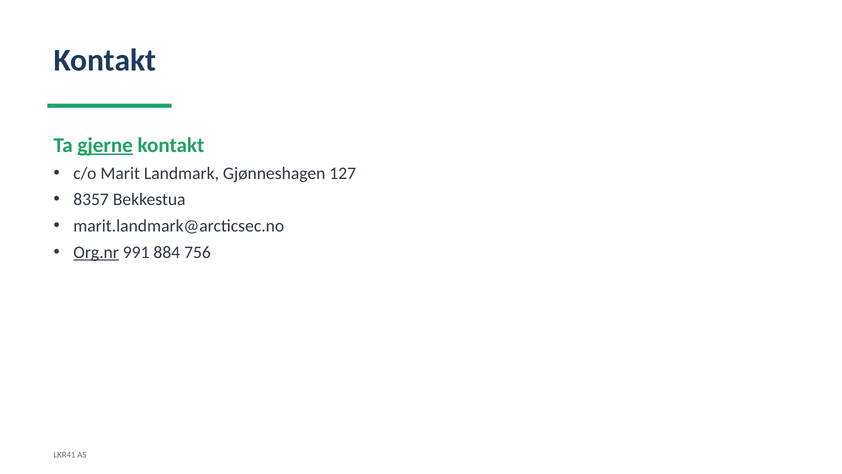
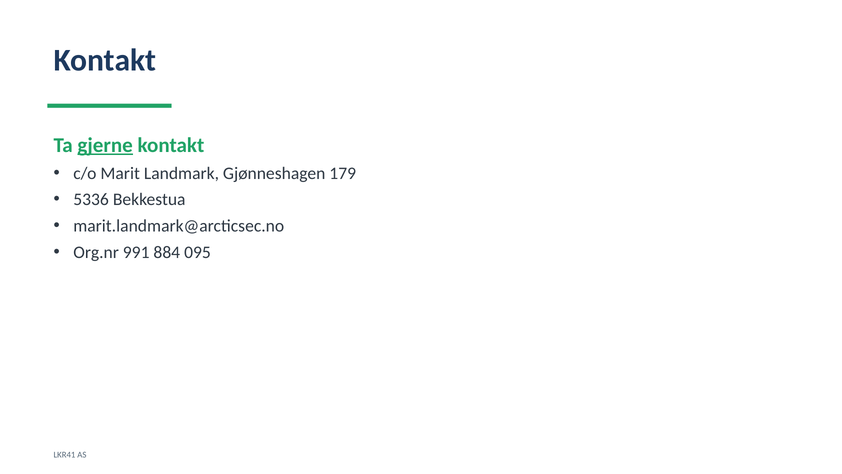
127: 127 -> 179
8357: 8357 -> 5336
Org.nr underline: present -> none
756: 756 -> 095
